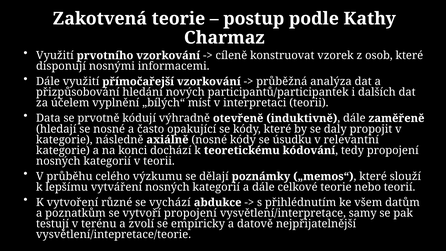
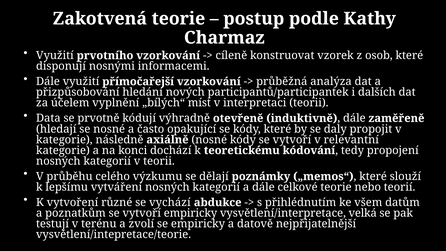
kódy se úsudku: úsudku -> vytvoří
vytvoří propojení: propojení -> empiricky
samy: samy -> velká
